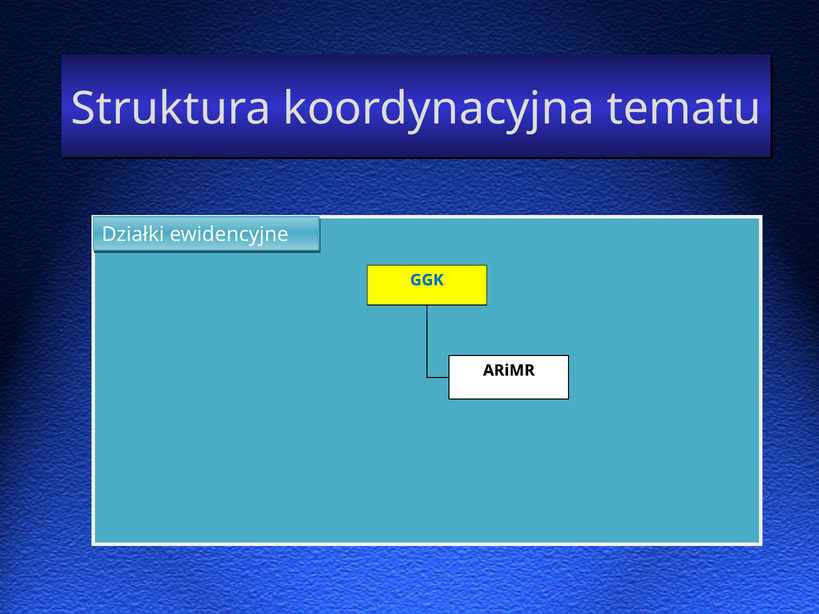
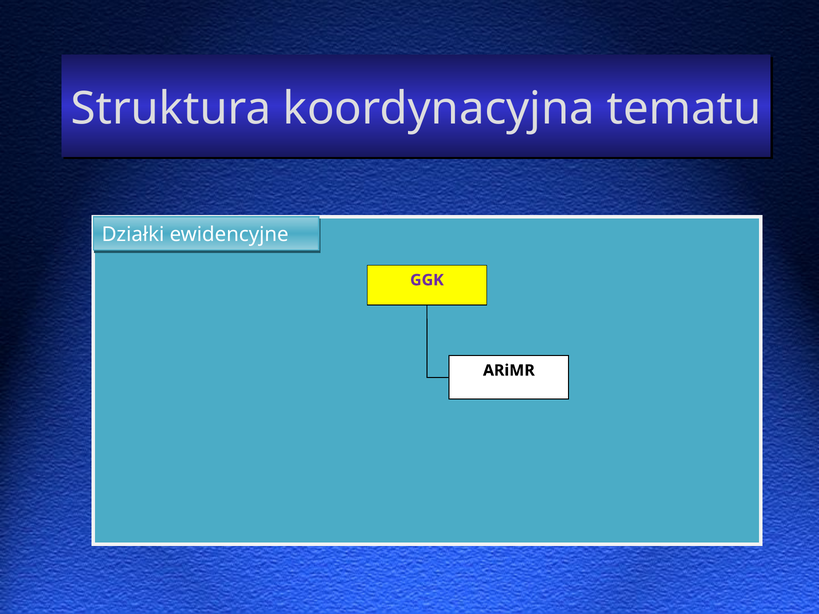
GGK colour: blue -> purple
